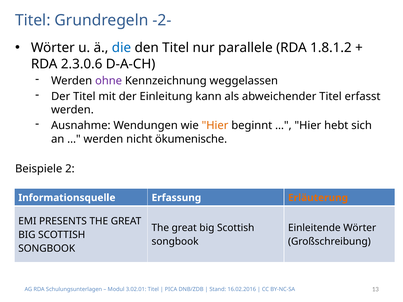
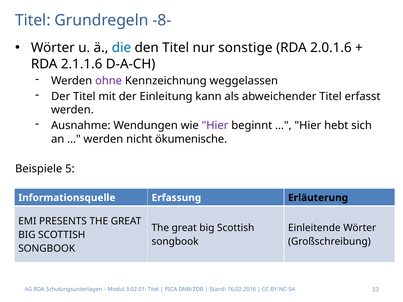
-2-: -2- -> -8-
parallele: parallele -> sonstige
1.8.1.2: 1.8.1.2 -> 2.0.1.6
2.3.0.6: 2.3.0.6 -> 2.1.1.6
Hier at (215, 126) colour: orange -> purple
2: 2 -> 5
Erläuterung colour: orange -> black
